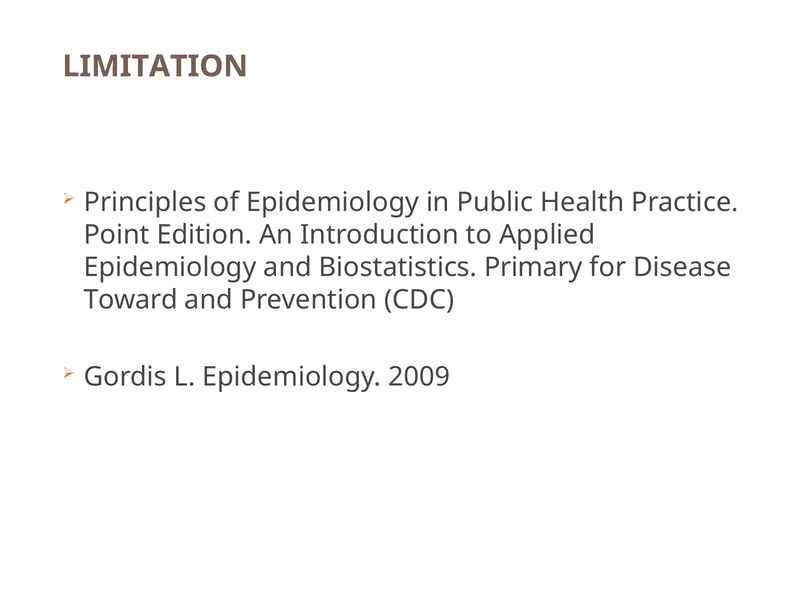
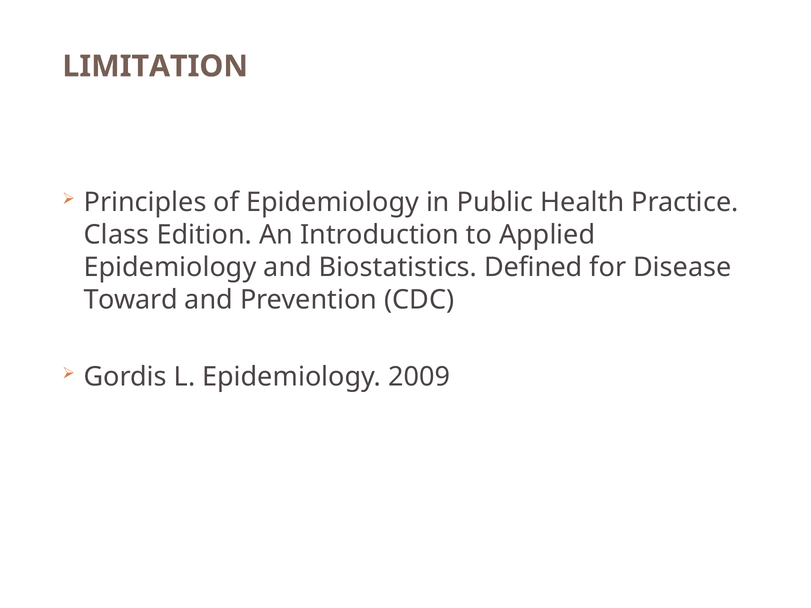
Point: Point -> Class
Primary: Primary -> Defined
